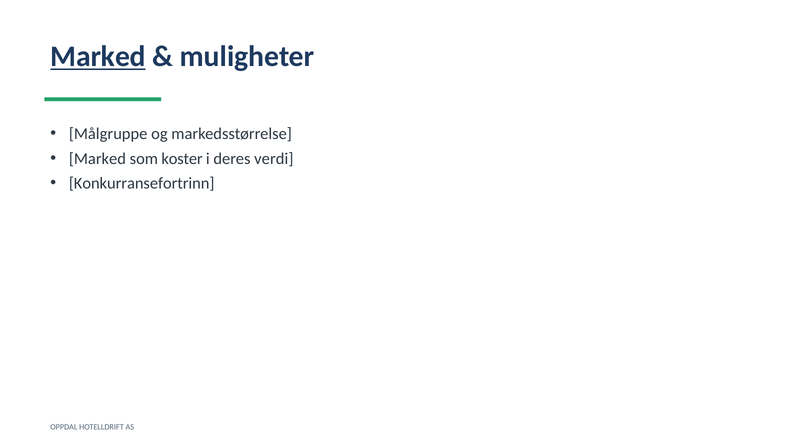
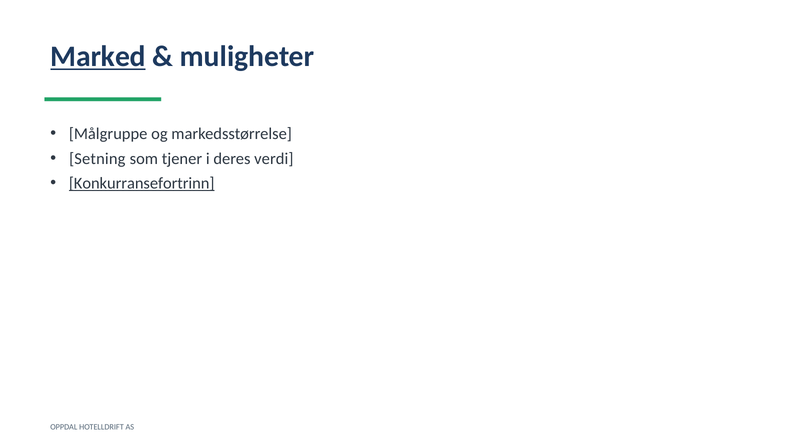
Marked at (97, 159): Marked -> Setning
koster: koster -> tjener
Konkurransefortrinn underline: none -> present
